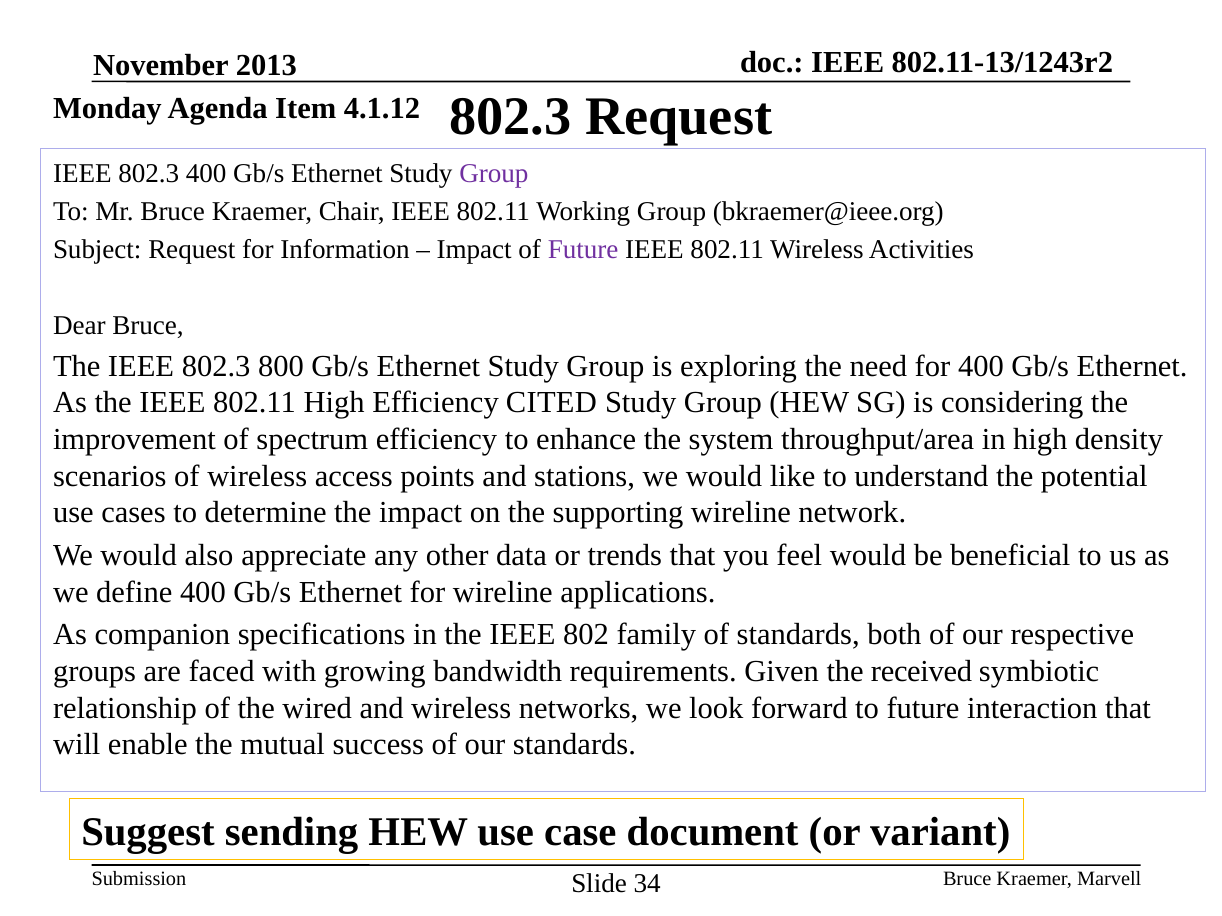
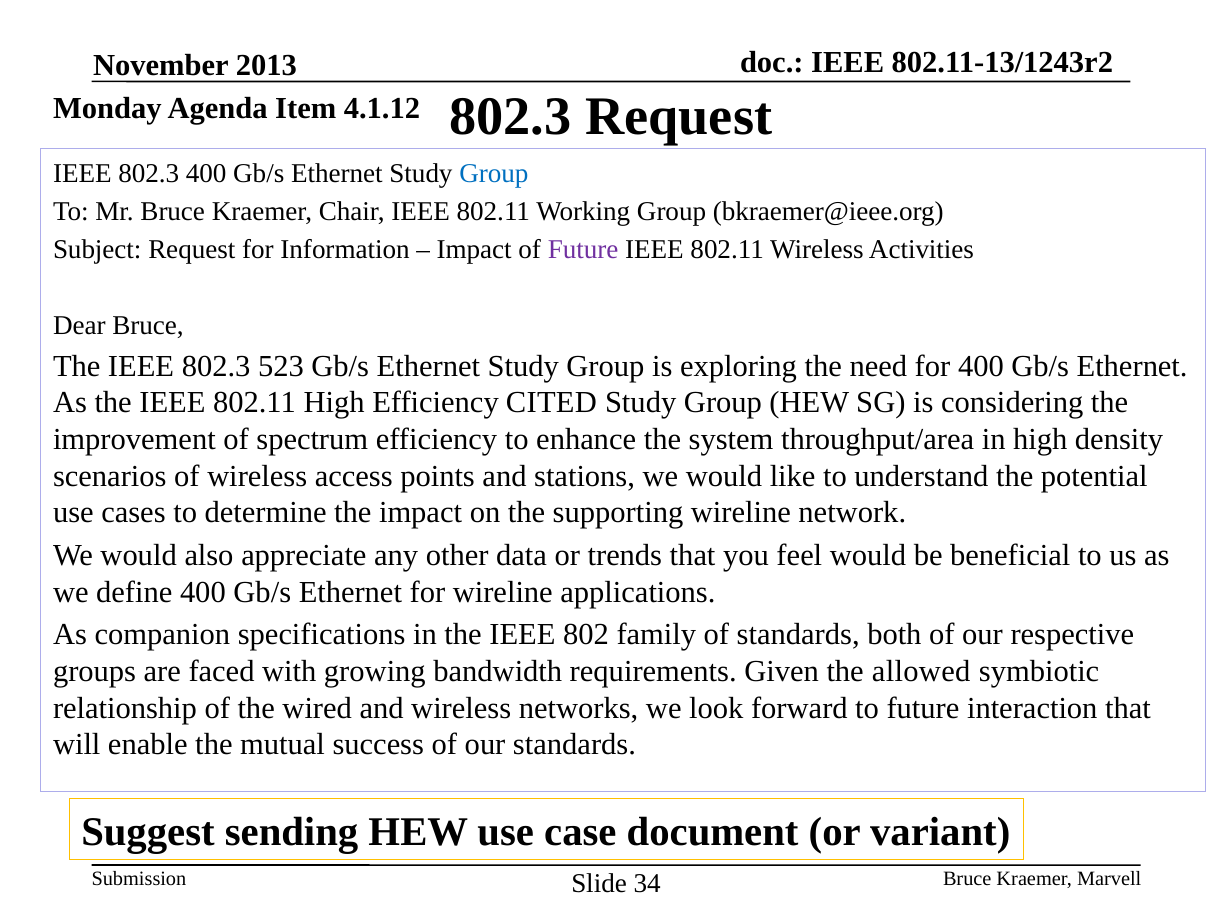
Group at (494, 173) colour: purple -> blue
800: 800 -> 523
received: received -> allowed
